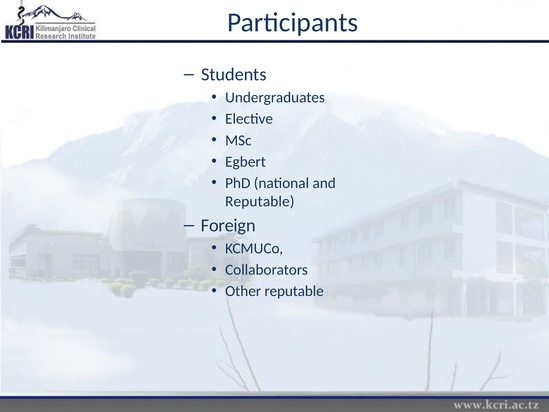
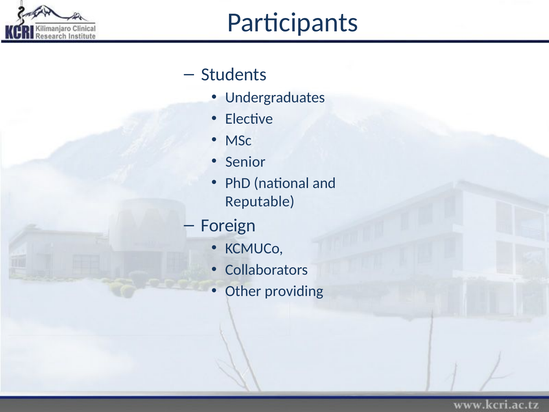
Egbert: Egbert -> Senior
Other reputable: reputable -> providing
